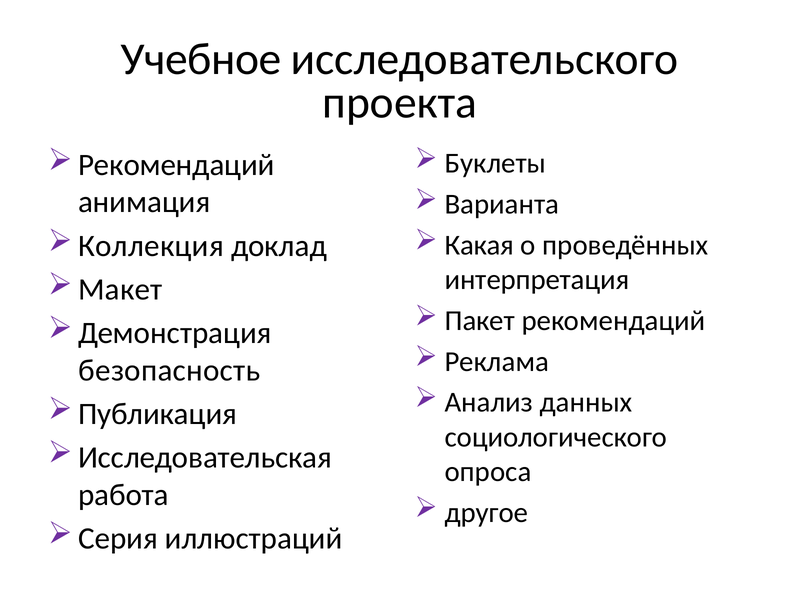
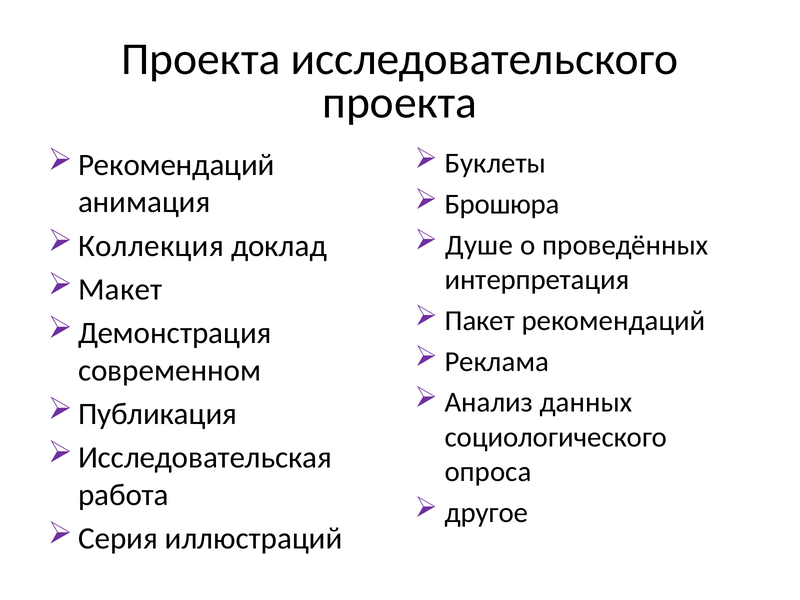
Учебное at (201, 59): Учебное -> Проекта
Варианта: Варианта -> Брошюра
Какая: Какая -> Душе
безопасность: безопасность -> современном
